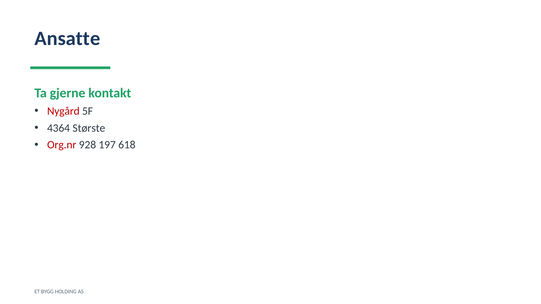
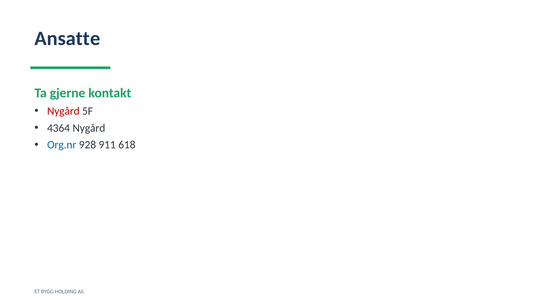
4364 Største: Største -> Nygård
Org.nr colour: red -> blue
197: 197 -> 911
